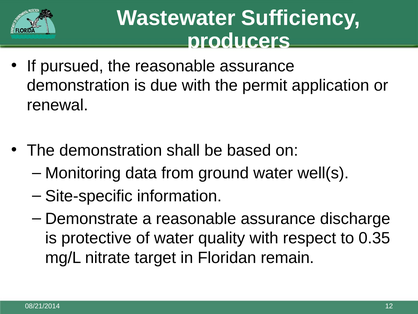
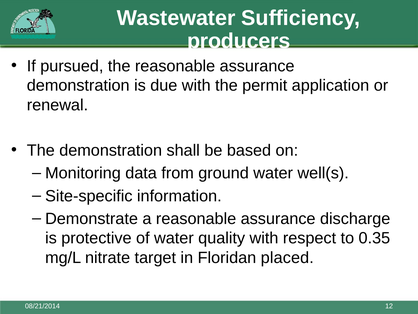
remain: remain -> placed
